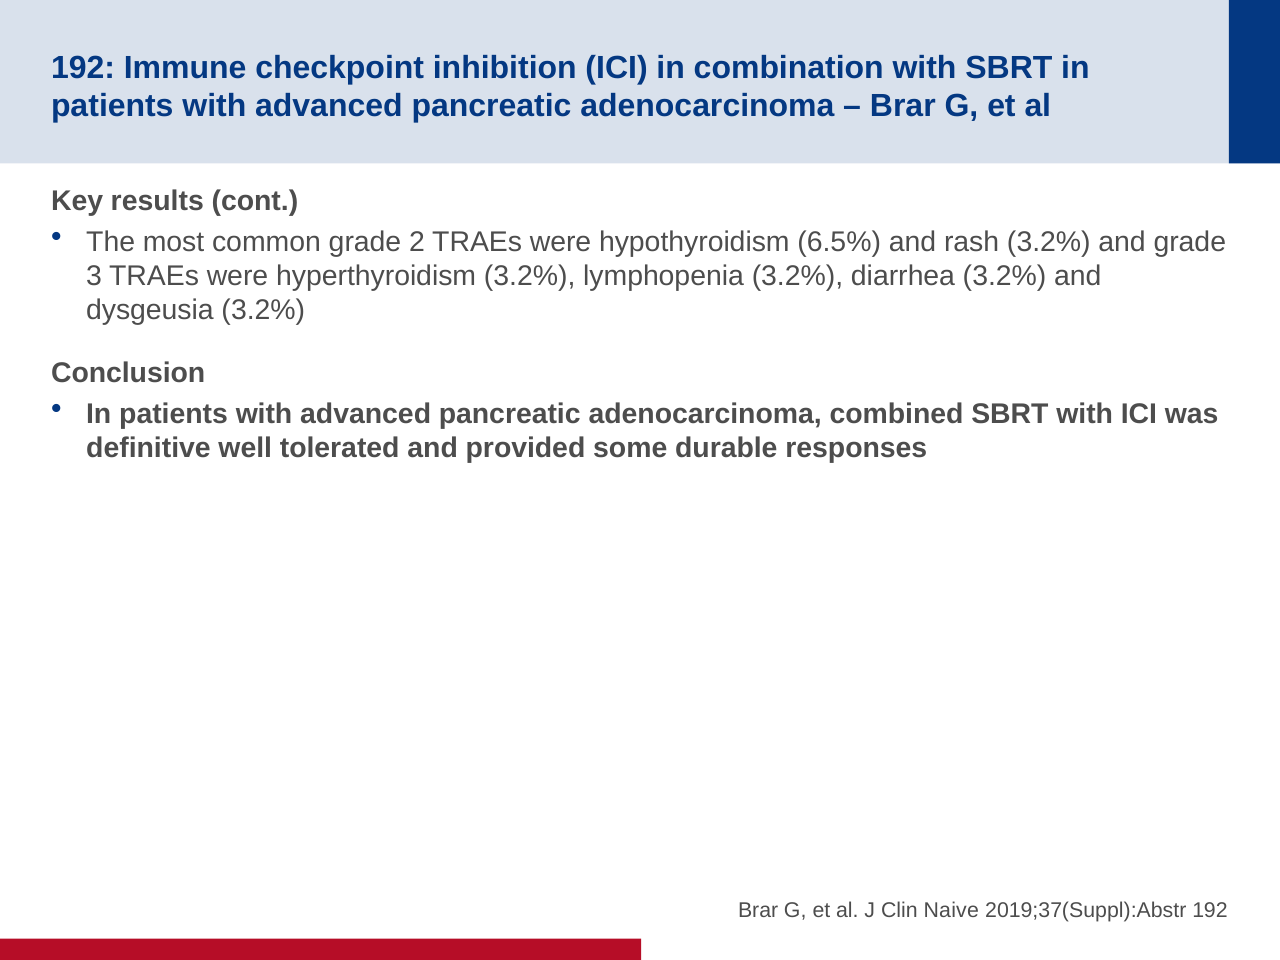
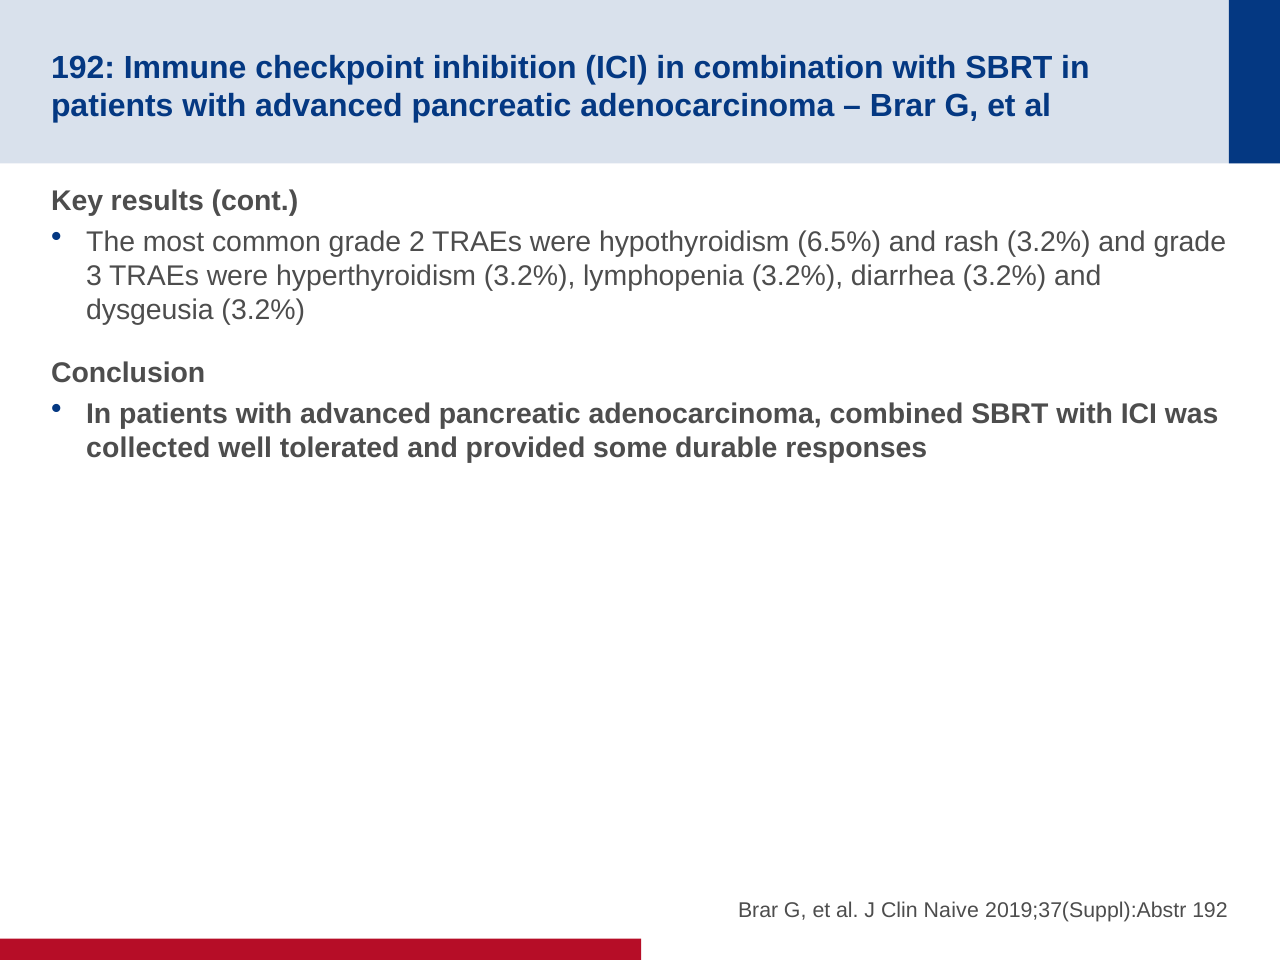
definitive: definitive -> collected
